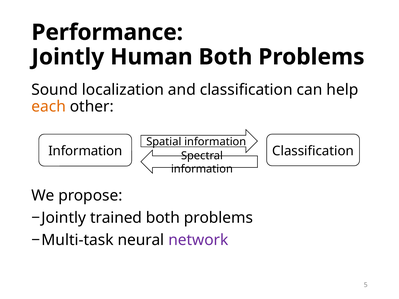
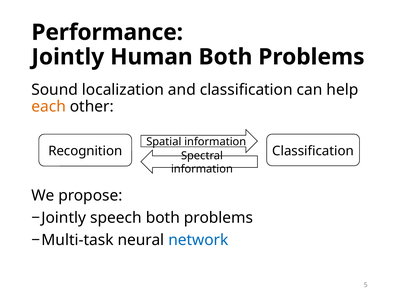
Information at (85, 151): Information -> Recognition
trained: trained -> speech
network colour: purple -> blue
